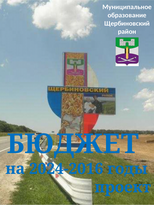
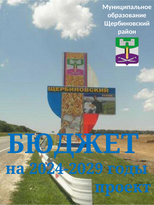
2024-2016: 2024-2016 -> 2024-2029
